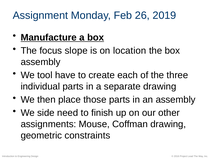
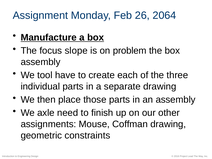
2019: 2019 -> 2064
location: location -> problem
side: side -> axle
